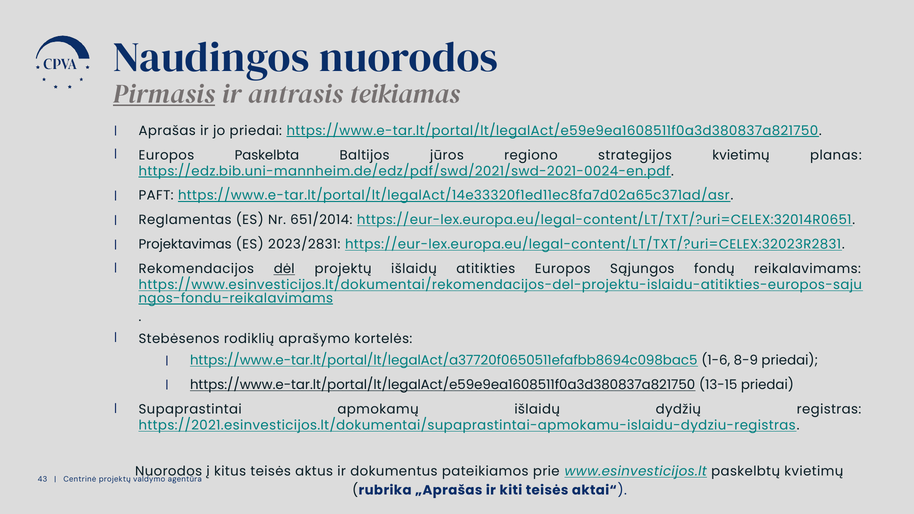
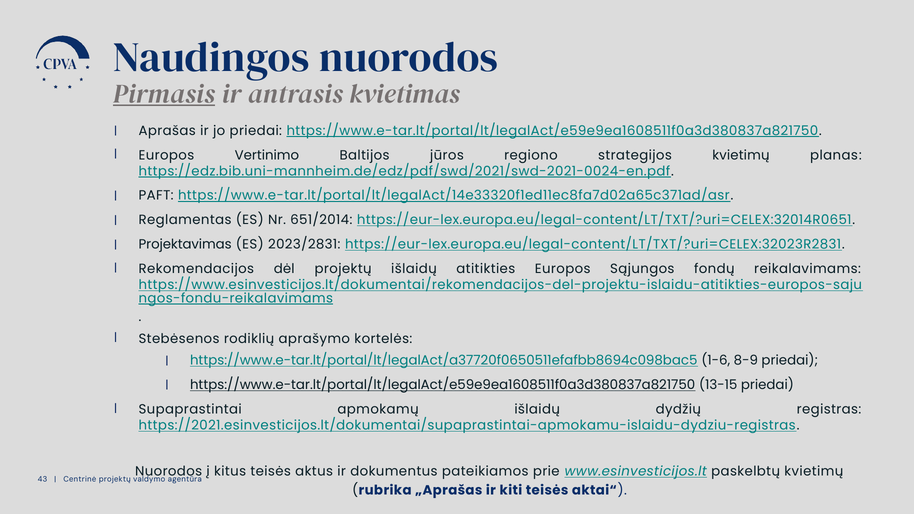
teikiamas: teikiamas -> kvietimas
Paskelbta: Paskelbta -> Vertinimo
dėl underline: present -> none
